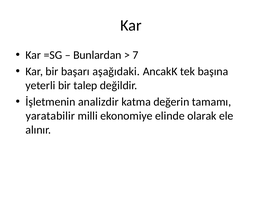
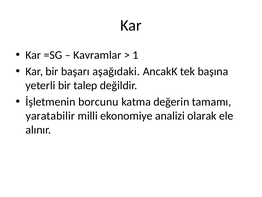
Bunlardan: Bunlardan -> Kavramlar
7: 7 -> 1
analizdir: analizdir -> borcunu
elinde: elinde -> analizi
